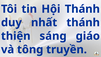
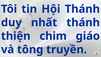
sáng: sáng -> chim
